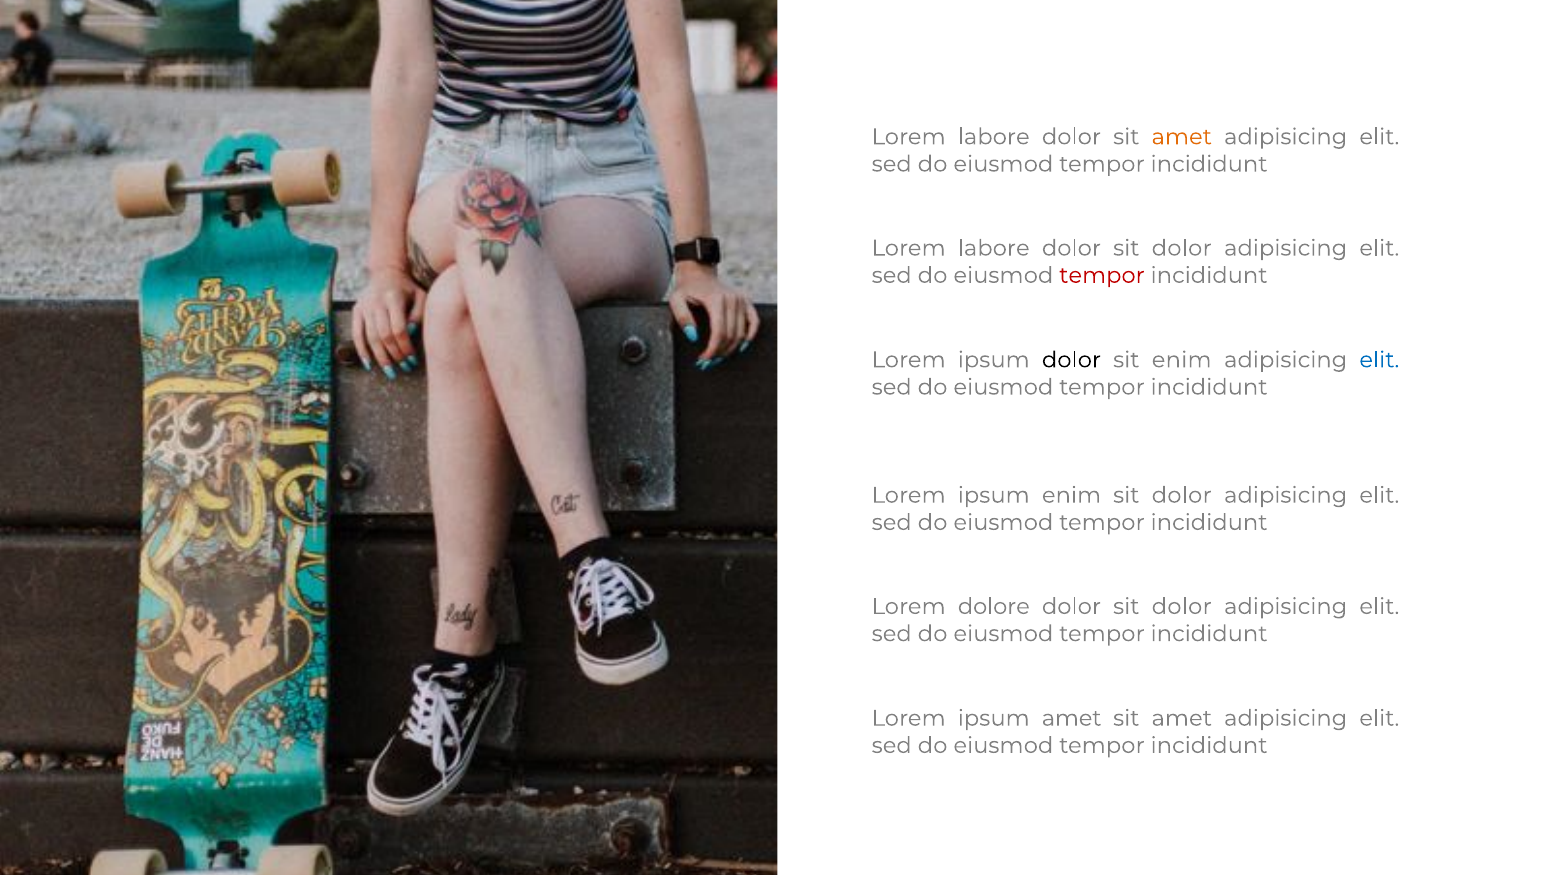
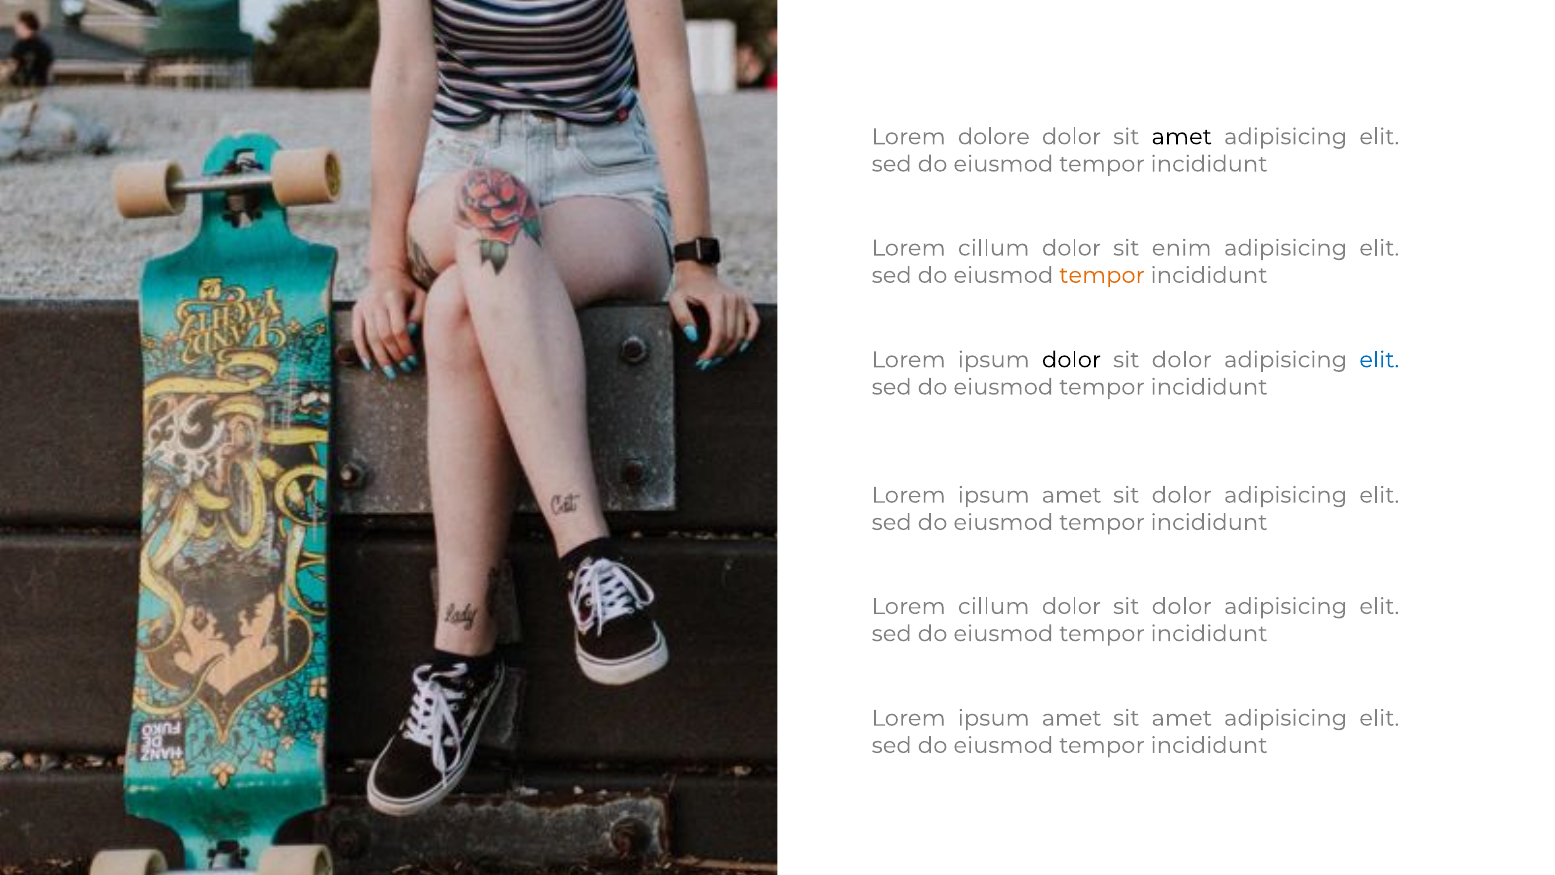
labore at (994, 137): labore -> dolore
amet at (1182, 137) colour: orange -> black
labore at (994, 248): labore -> cillum
dolor at (1182, 248): dolor -> enim
tempor at (1102, 275) colour: red -> orange
enim at (1182, 360): enim -> dolor
enim at (1071, 495): enim -> amet
dolore at (994, 606): dolore -> cillum
